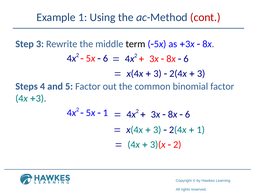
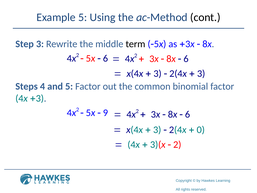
Example 1: 1 -> 5
cont colour: red -> black
1 at (105, 113): 1 -> 9
1 at (201, 130): 1 -> 0
